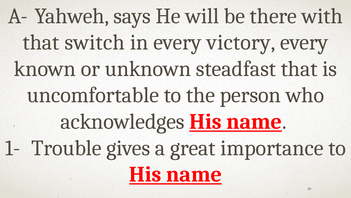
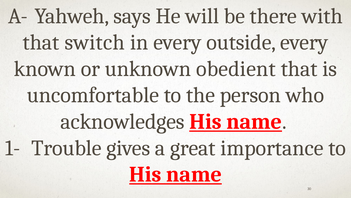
victory: victory -> outside
steadfast: steadfast -> obedient
